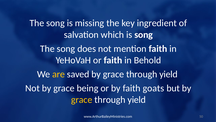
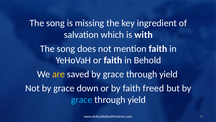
is song: song -> with
being: being -> down
goats: goats -> freed
grace at (82, 99) colour: yellow -> light blue
